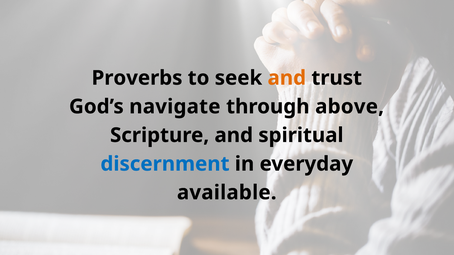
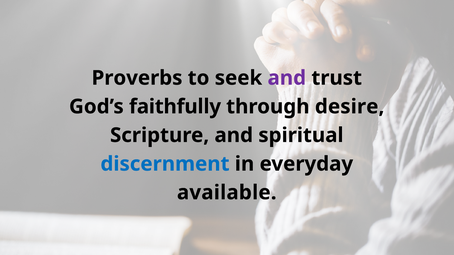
and at (287, 78) colour: orange -> purple
navigate: navigate -> faithfully
above: above -> desire
